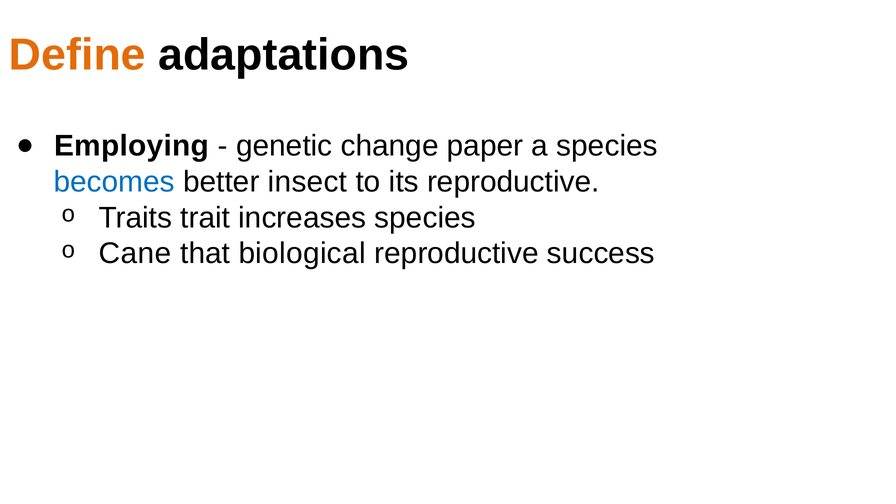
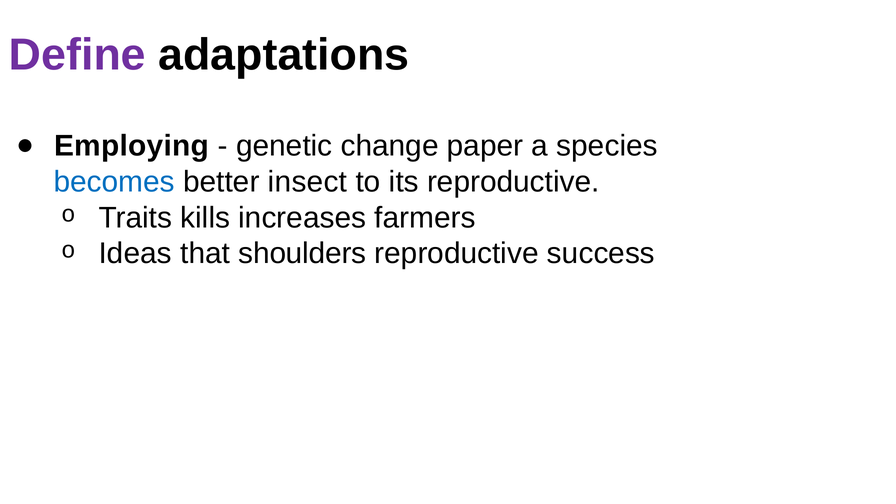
Define colour: orange -> purple
trait: trait -> kills
increases species: species -> farmers
Cane: Cane -> Ideas
biological: biological -> shoulders
